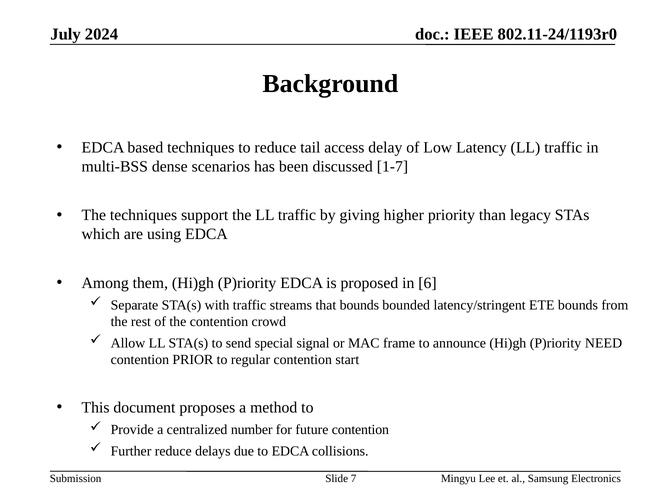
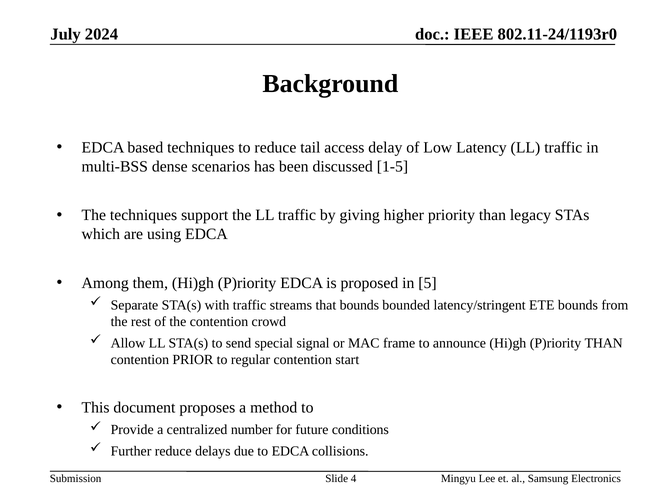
1-7: 1-7 -> 1-5
6: 6 -> 5
P)riority NEED: NEED -> THAN
future contention: contention -> conditions
7: 7 -> 4
